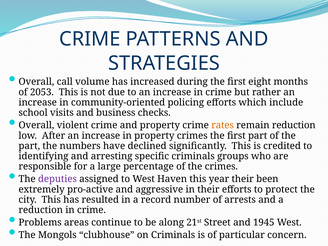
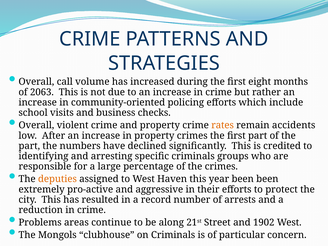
2053: 2053 -> 2063
remain reduction: reduction -> accidents
deputies colour: purple -> orange
year their: their -> been
1945: 1945 -> 1902
